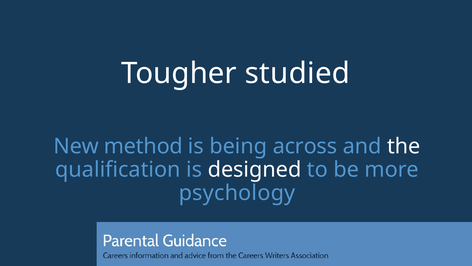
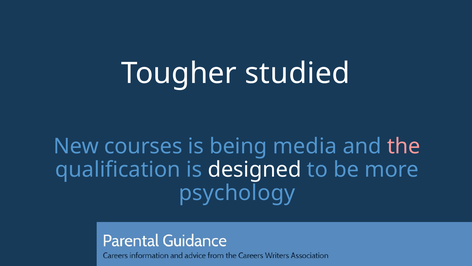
method: method -> courses
across: across -> media
the colour: white -> pink
